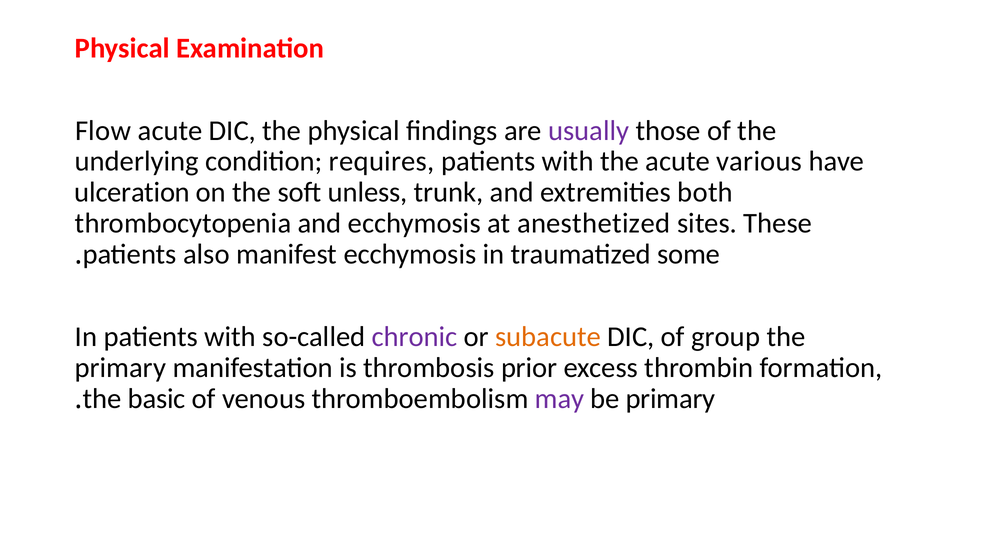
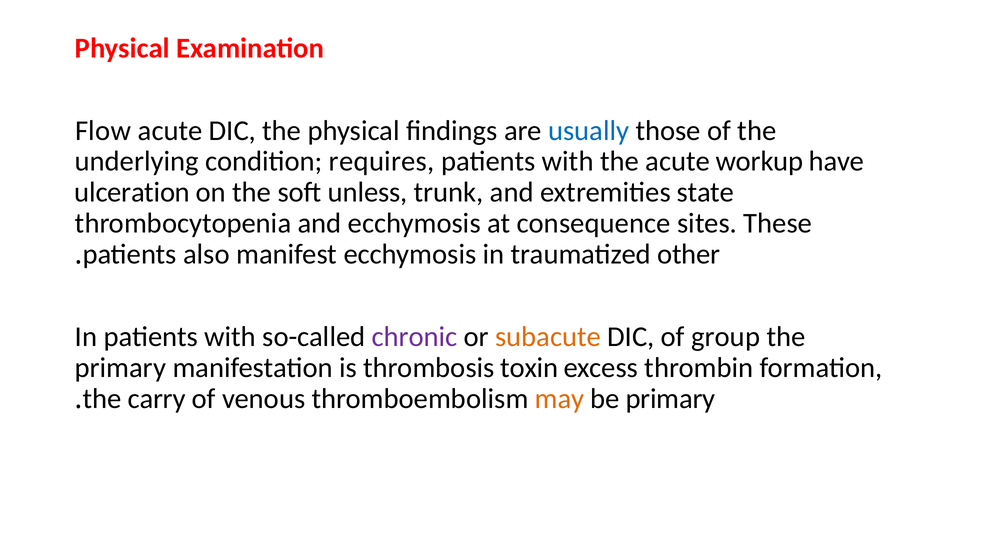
usually colour: purple -> blue
various: various -> workup
both: both -> state
anesthetized: anesthetized -> consequence
some: some -> other
prior: prior -> toxin
basic: basic -> carry
may colour: purple -> orange
